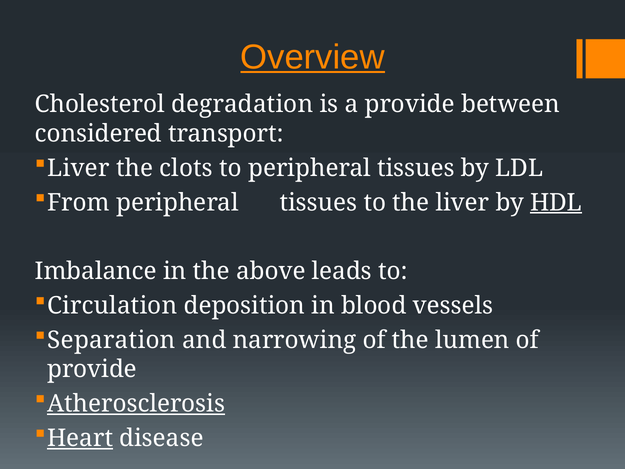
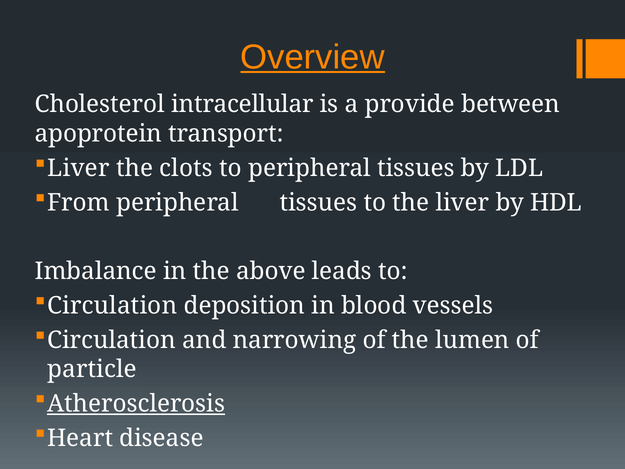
degradation: degradation -> intracellular
considered: considered -> apoprotein
HDL underline: present -> none
Separation at (111, 340): Separation -> Circulation
provide at (92, 369): provide -> particle
Heart underline: present -> none
